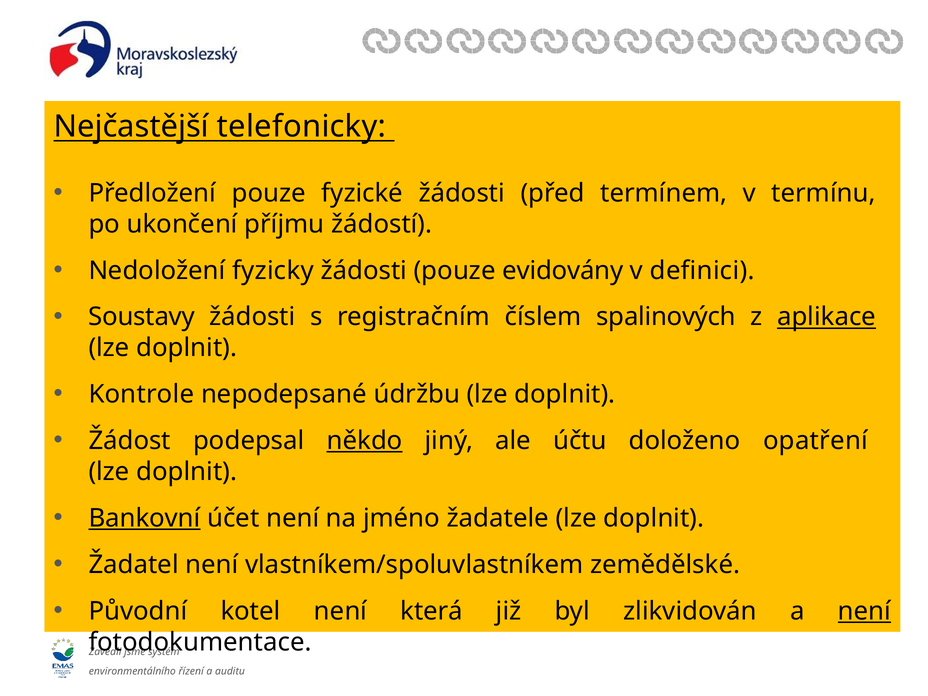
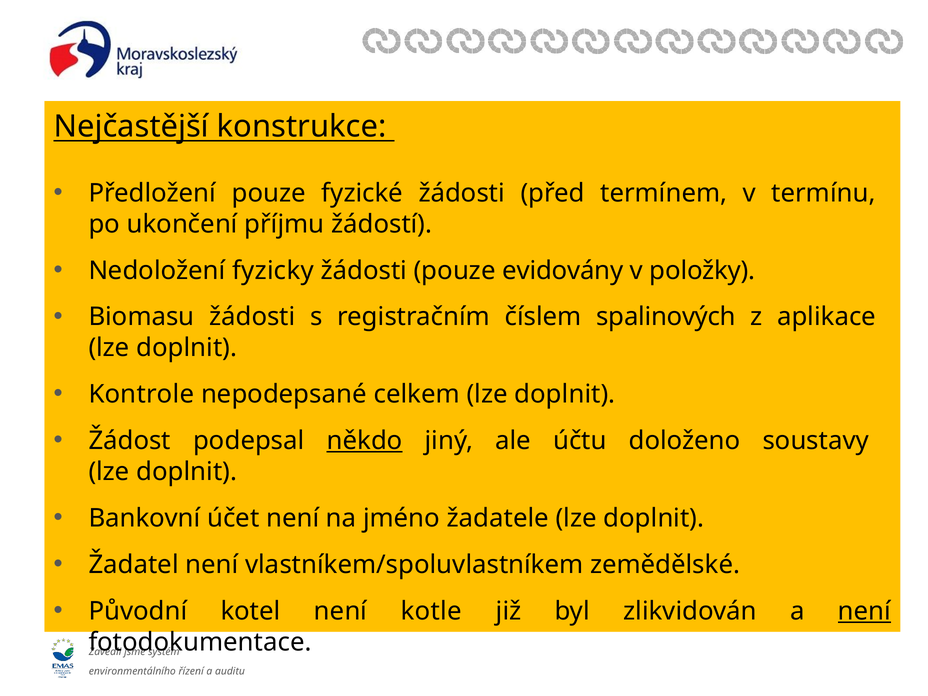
telefonicky: telefonicky -> konstrukce
definici: definici -> položky
Soustavy: Soustavy -> Biomasu
aplikace underline: present -> none
údržbu: údržbu -> celkem
opatření: opatření -> soustavy
Bankovní underline: present -> none
která: která -> kotle
